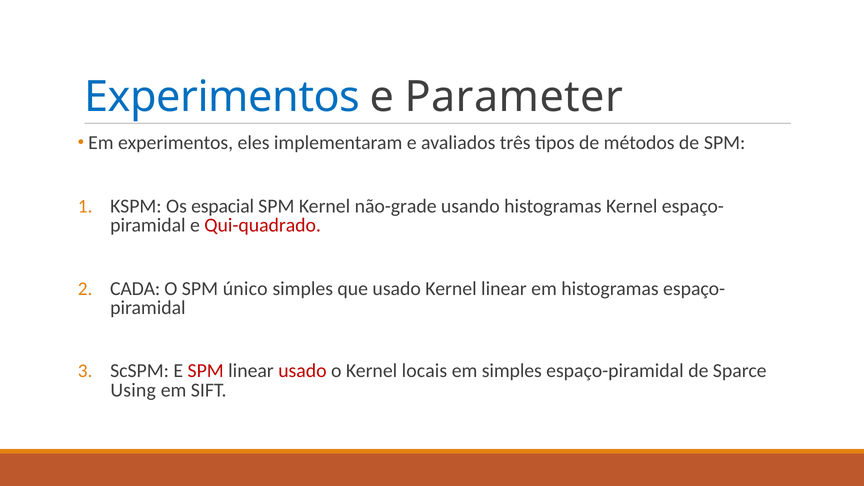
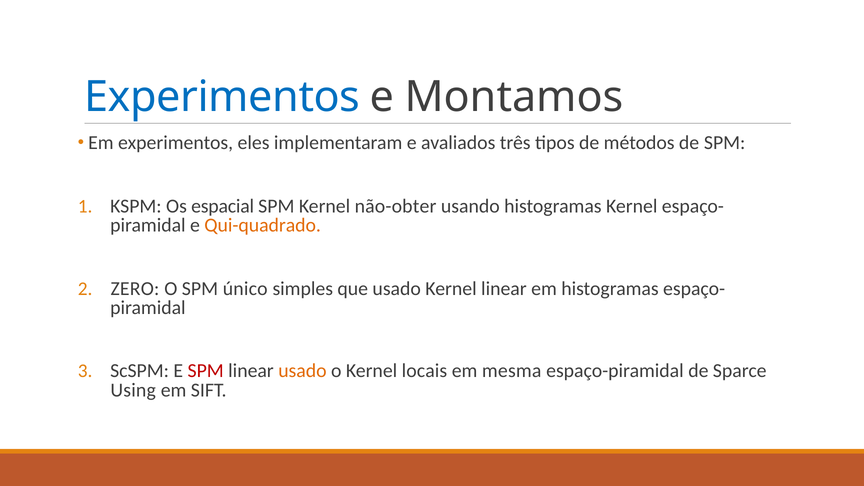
Parameter: Parameter -> Montamos
não-grade: não-grade -> não-obter
Qui-quadrado colour: red -> orange
CADA: CADA -> ZERO
usado at (302, 371) colour: red -> orange
em simples: simples -> mesma
